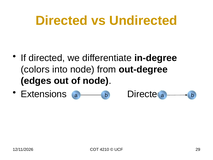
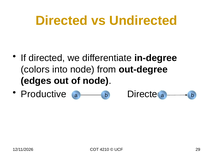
Extensions: Extensions -> Productive
